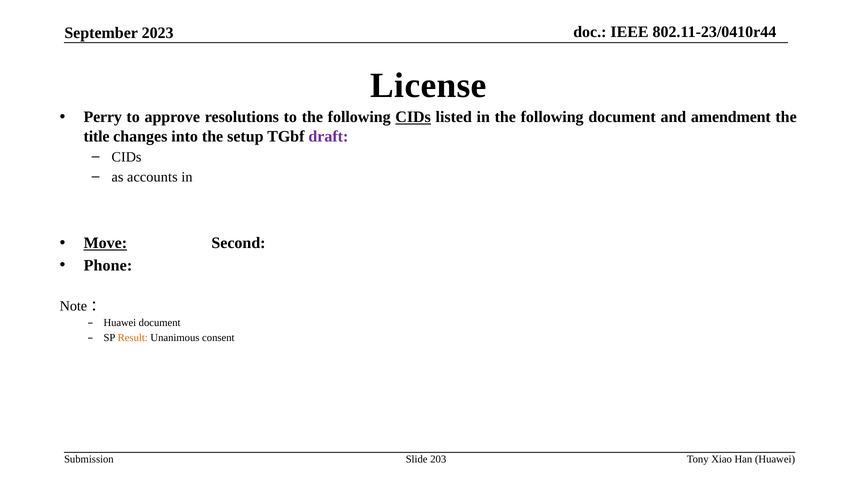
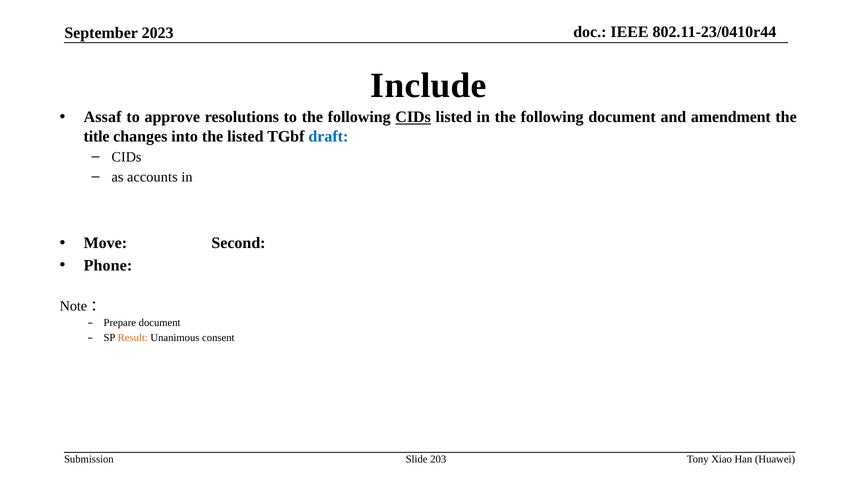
License: License -> Include
Perry: Perry -> Assaf
the setup: setup -> listed
draft colour: purple -> blue
Move underline: present -> none
Huawei at (120, 323): Huawei -> Prepare
